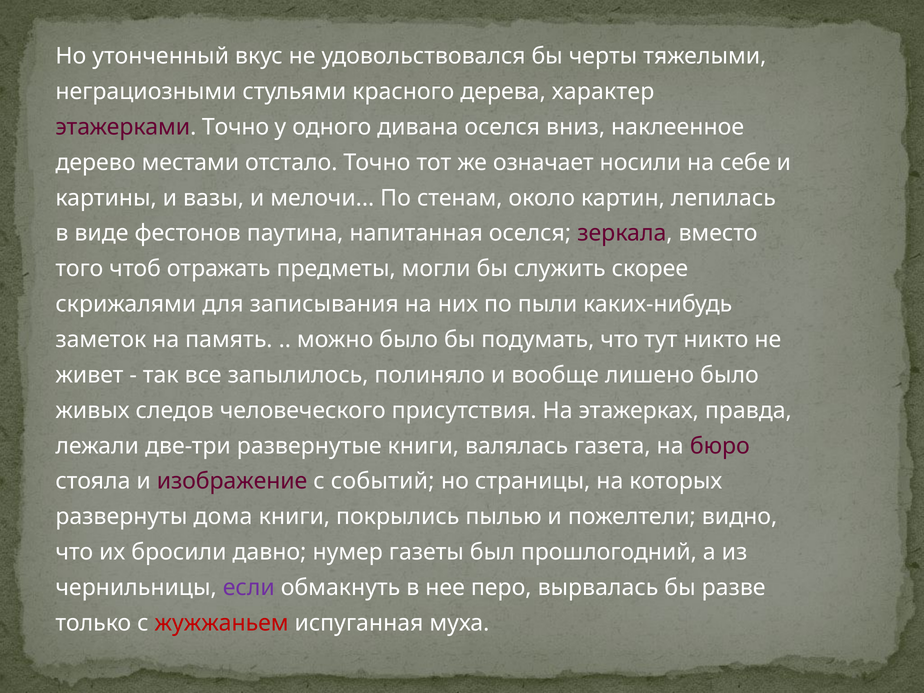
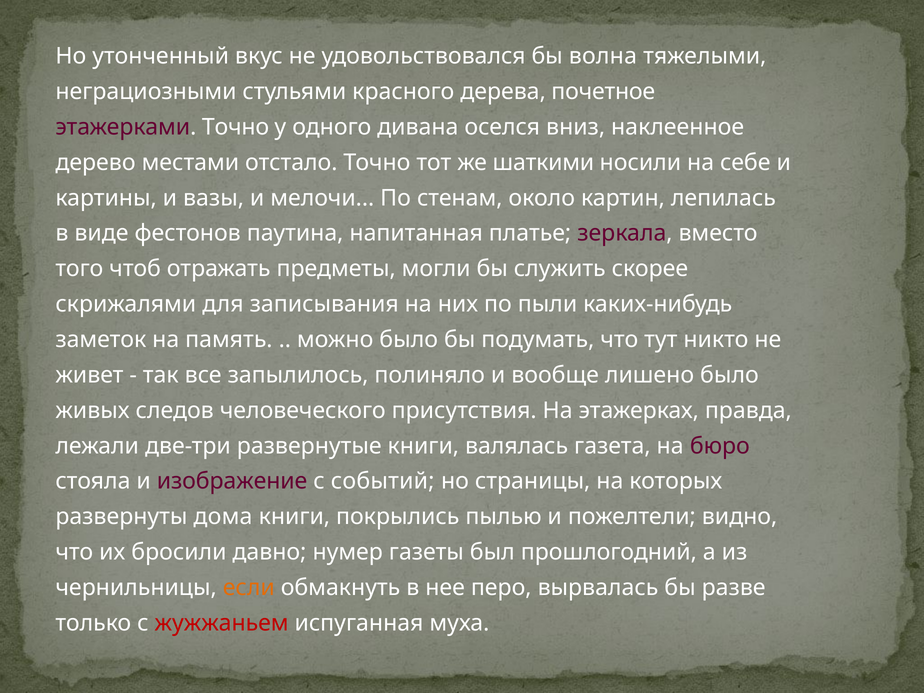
черты: черты -> волна
характер: характер -> почетное
означает: означает -> шаткими
напитанная оселся: оселся -> платье
если colour: purple -> orange
